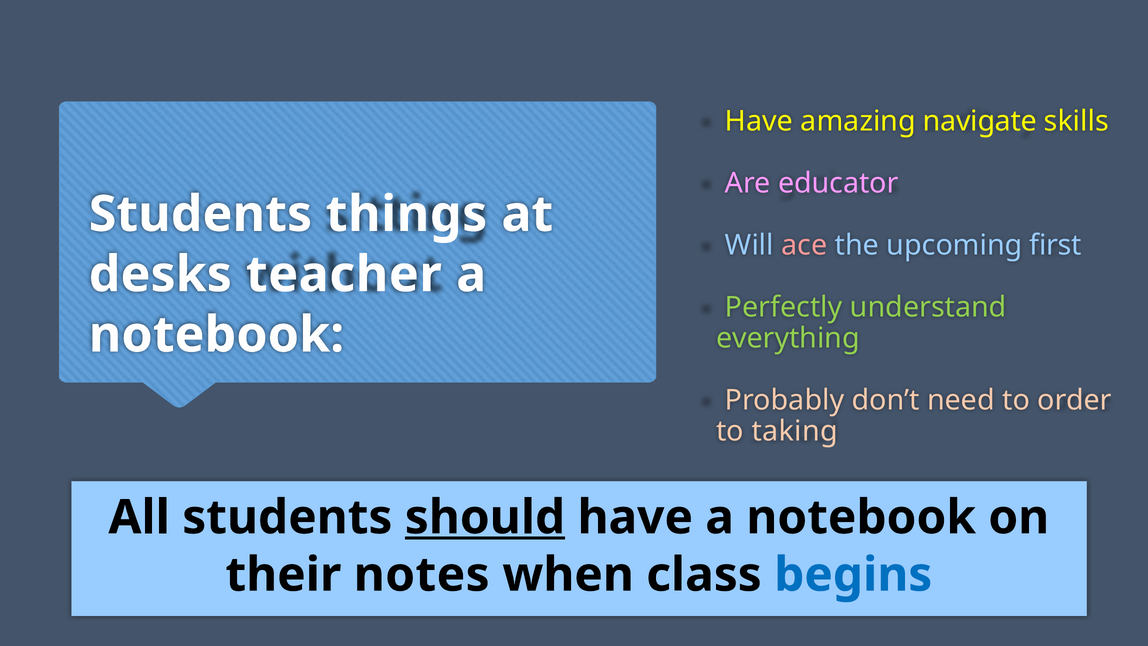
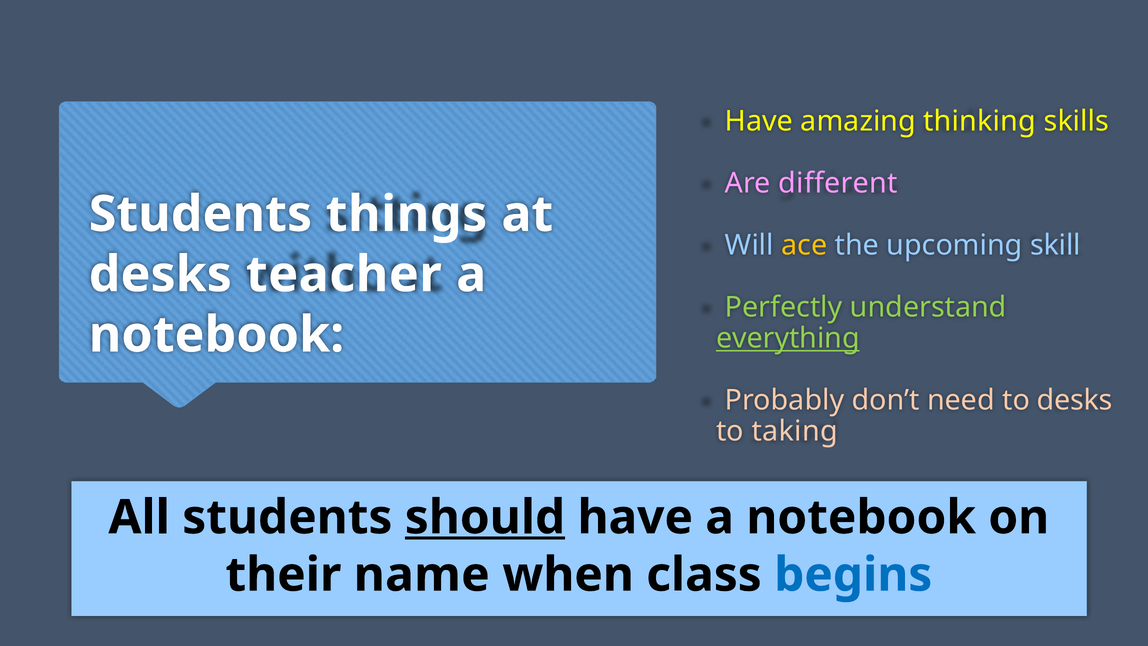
navigate: navigate -> thinking
educator: educator -> different
ace colour: pink -> yellow
first: first -> skill
everything underline: none -> present
to order: order -> desks
notes: notes -> name
